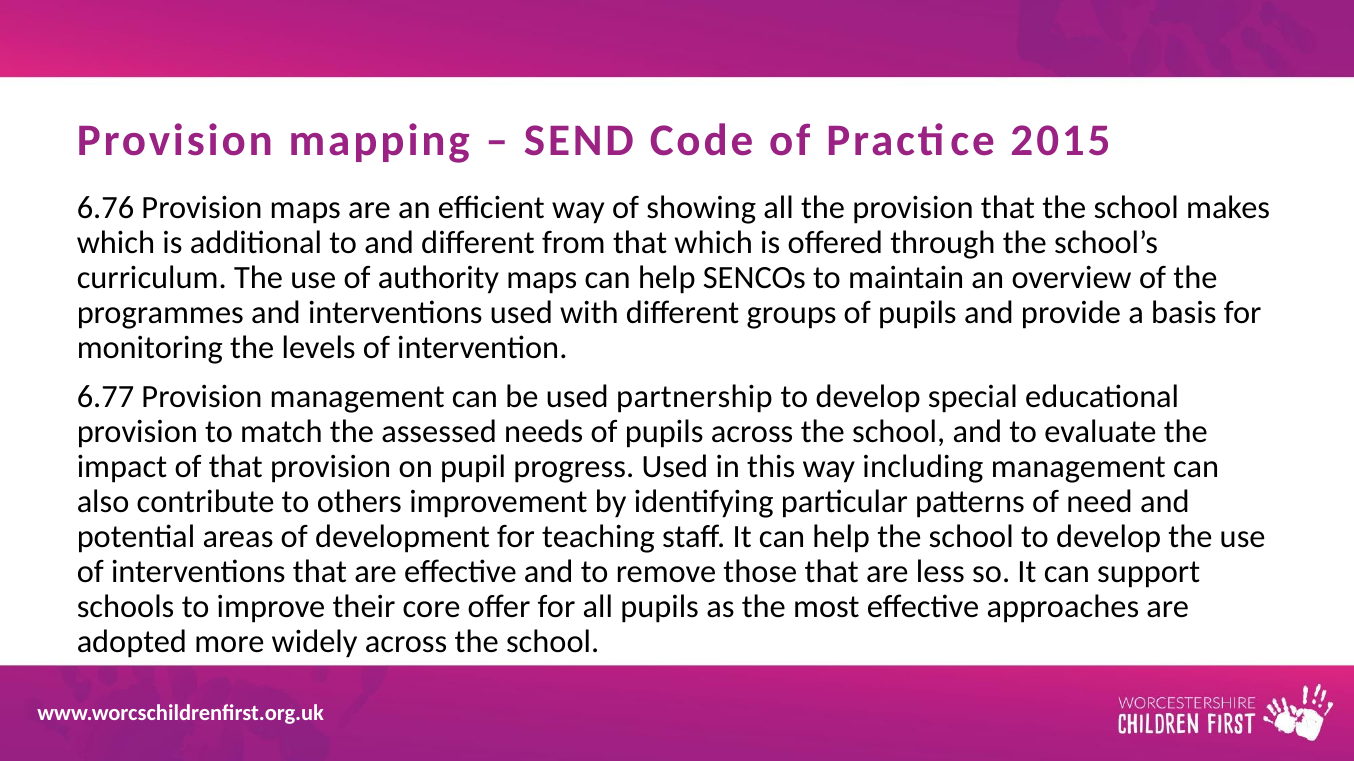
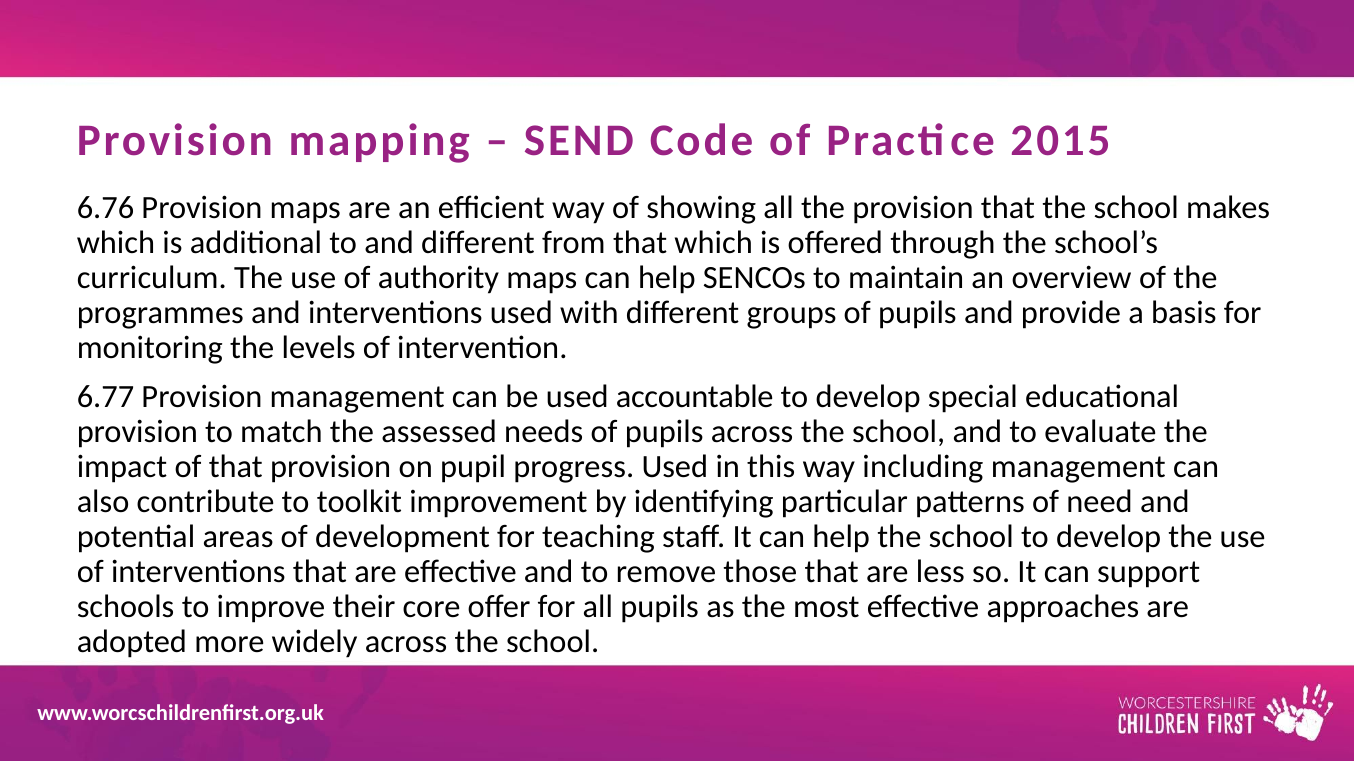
partnership: partnership -> accountable
others: others -> toolkit
